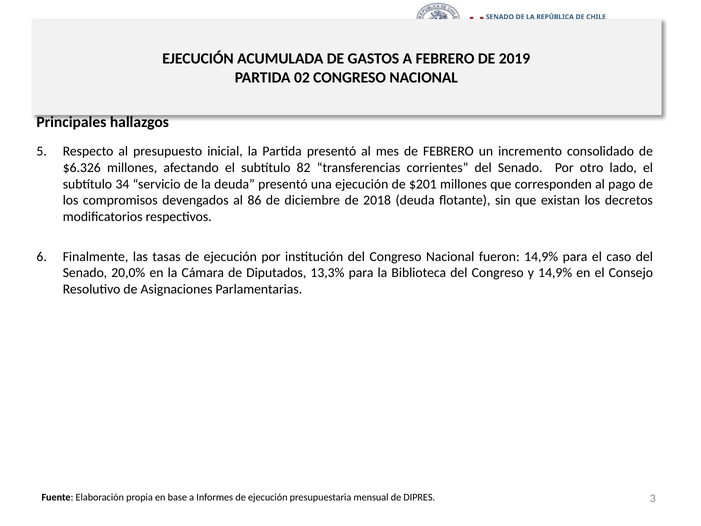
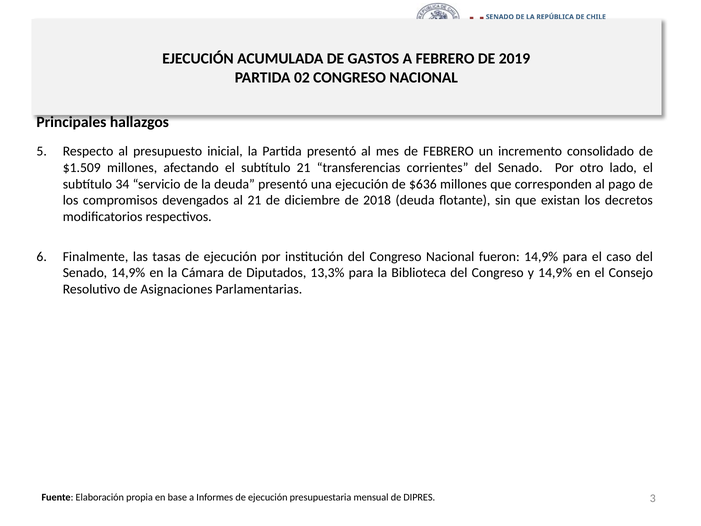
$6.326: $6.326 -> $1.509
subtítulo 82: 82 -> 21
$201: $201 -> $636
al 86: 86 -> 21
Senado 20,0%: 20,0% -> 14,9%
